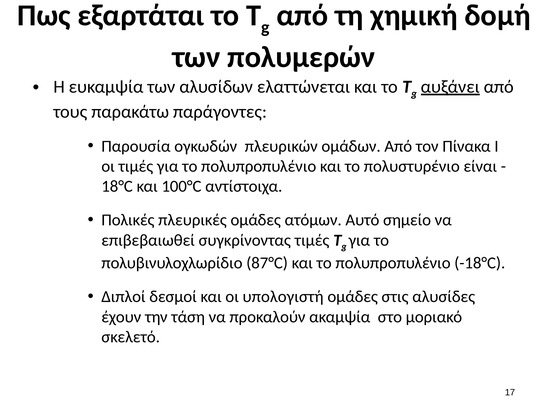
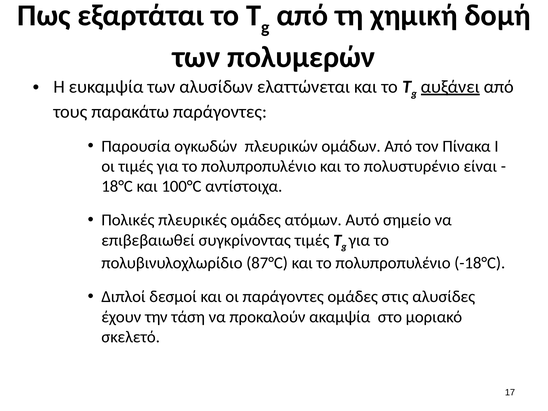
οι υπολογιστή: υπολογιστή -> παράγοντες
